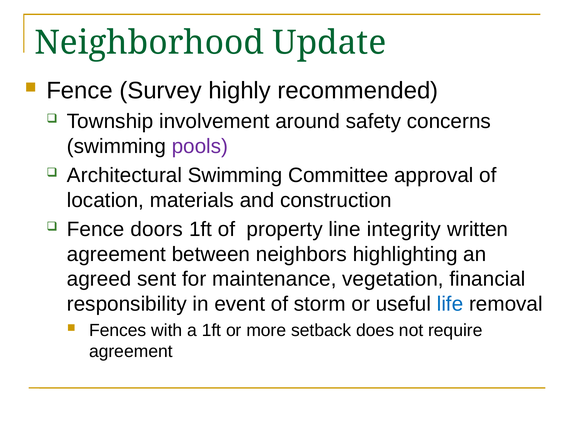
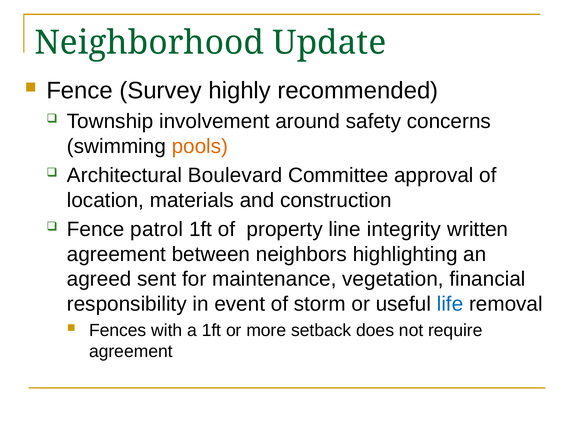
pools colour: purple -> orange
Architectural Swimming: Swimming -> Boulevard
doors: doors -> patrol
